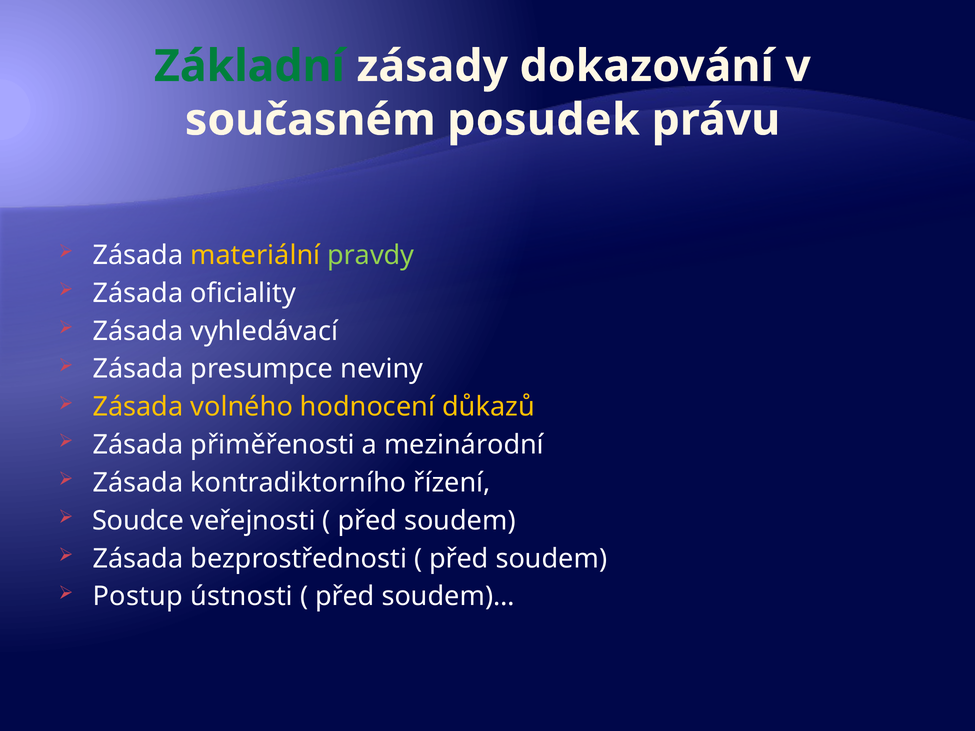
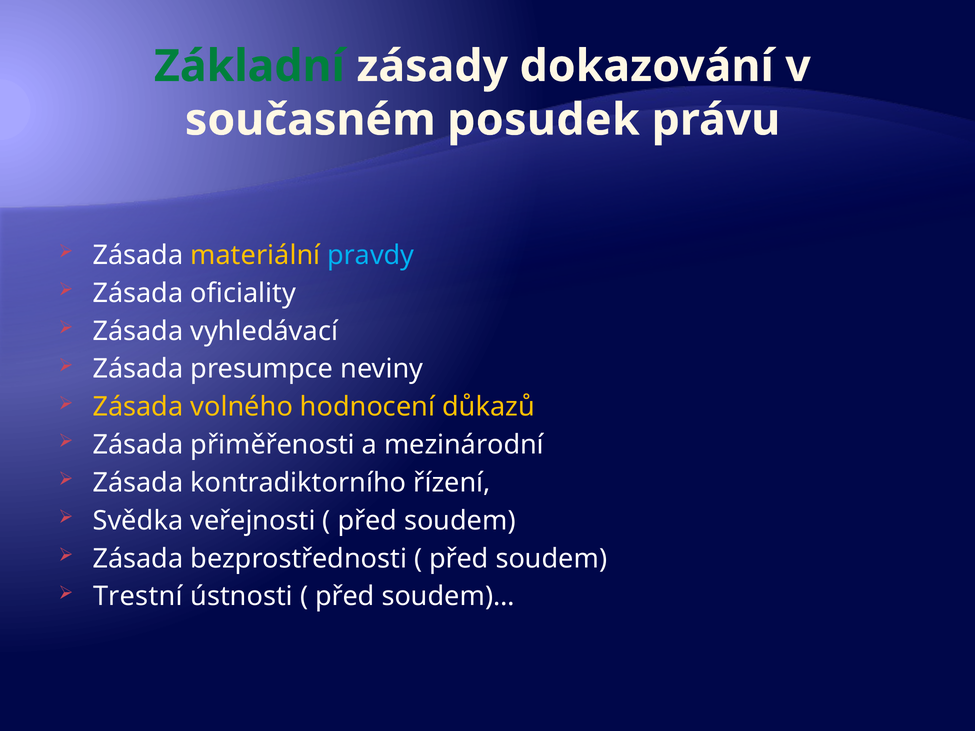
pravdy colour: light green -> light blue
Soudce: Soudce -> Svědka
Postup: Postup -> Trestní
